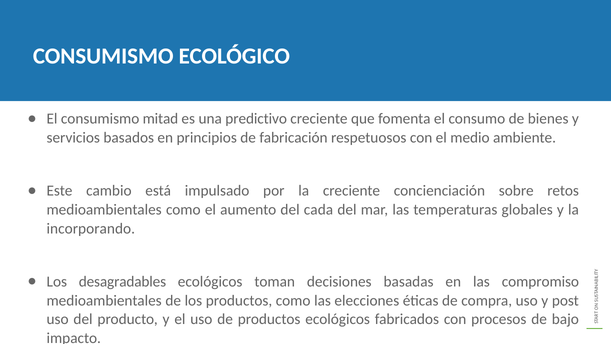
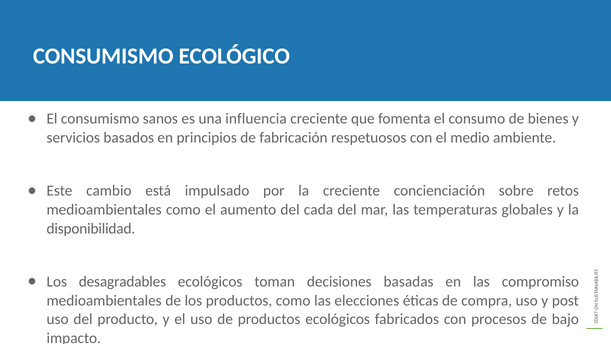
mitad: mitad -> sanos
predictivo: predictivo -> influencia
incorporando: incorporando -> disponibilidad
